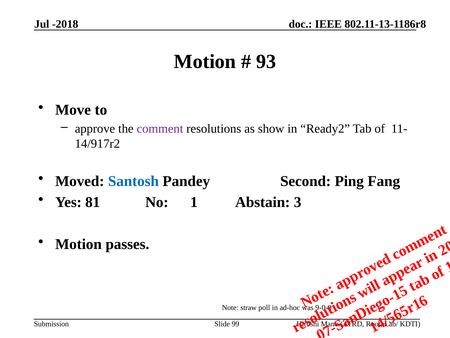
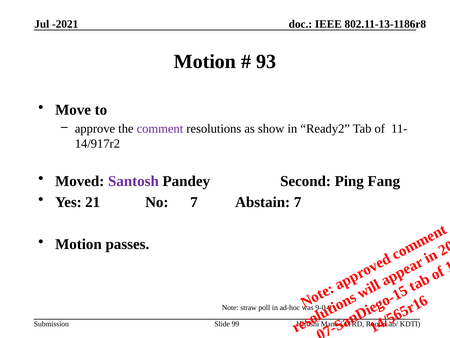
-2018: -2018 -> -2021
Santosh colour: blue -> purple
81: 81 -> 21
No 1: 1 -> 7
Abstain 3: 3 -> 7
